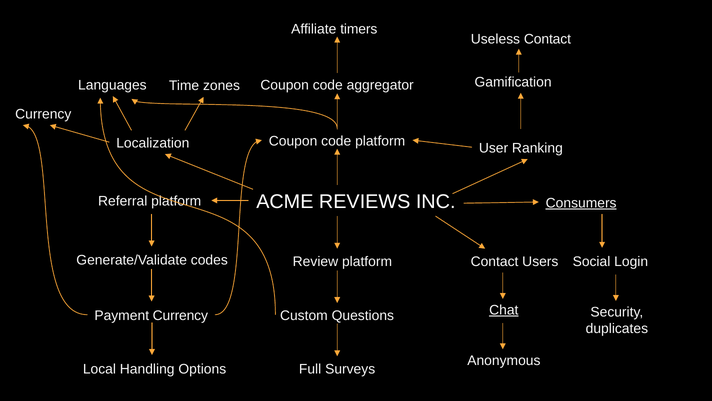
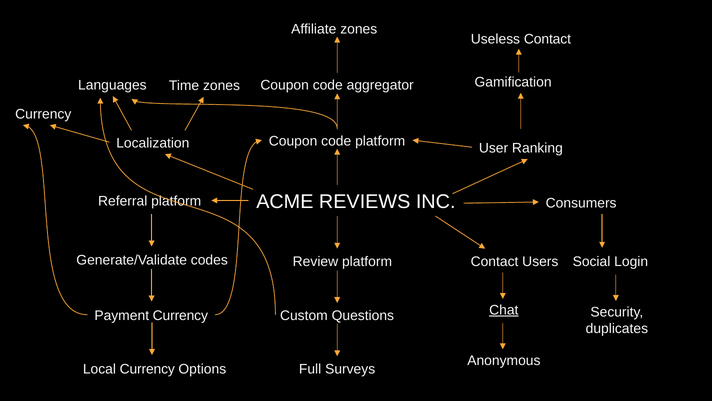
Affiliate timers: timers -> zones
Consumers underline: present -> none
Local Handling: Handling -> Currency
